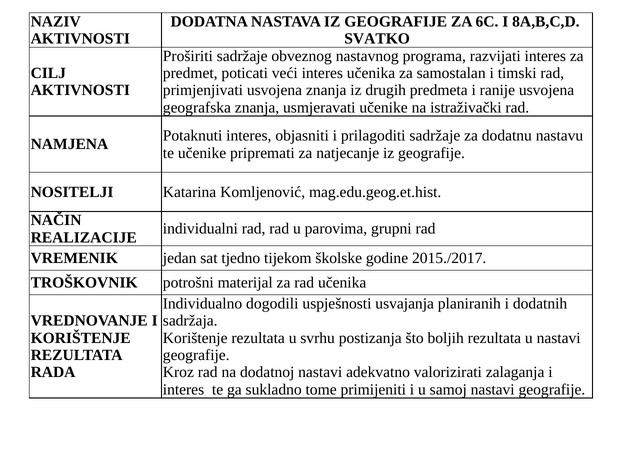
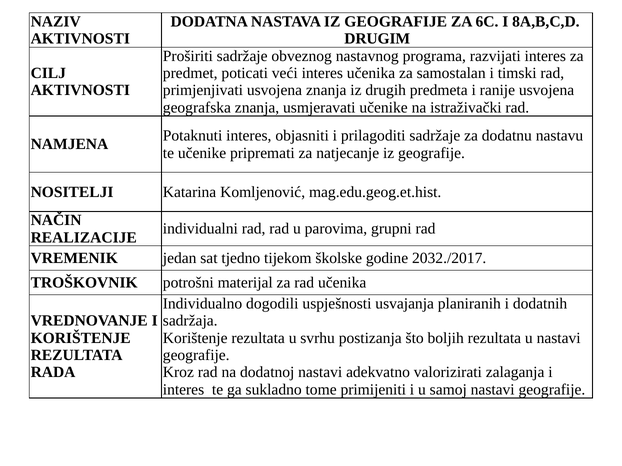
SVATKO: SVATKO -> DRUGIM
2015./2017: 2015./2017 -> 2032./2017
